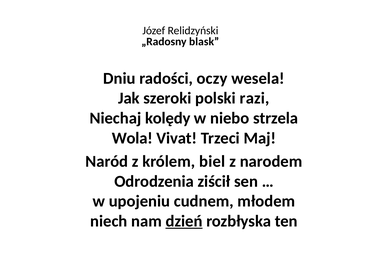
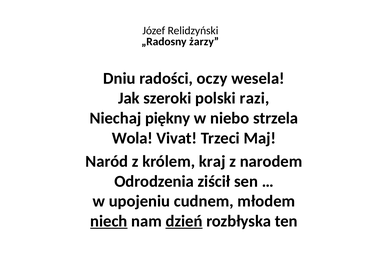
blask: blask -> żarzy
kolędy: kolędy -> piękny
biel: biel -> kraj
niech underline: none -> present
